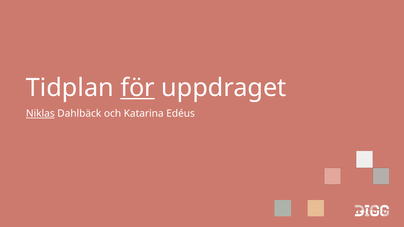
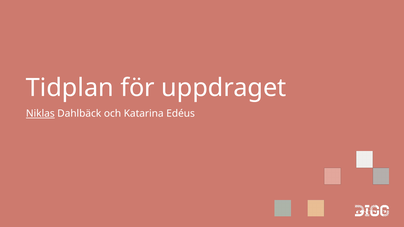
för underline: present -> none
